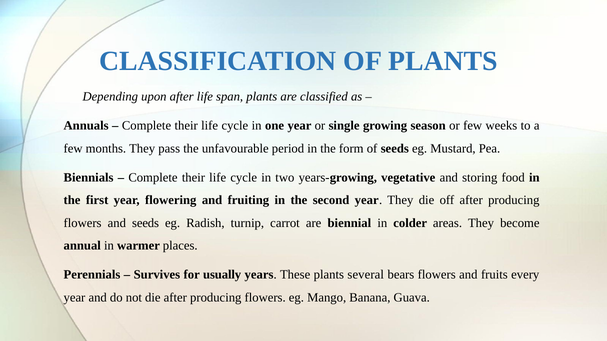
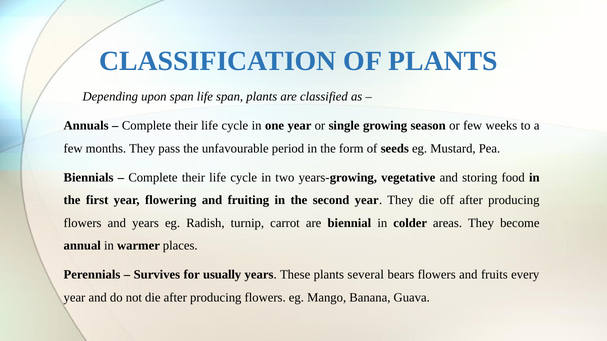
upon after: after -> span
and seeds: seeds -> years
